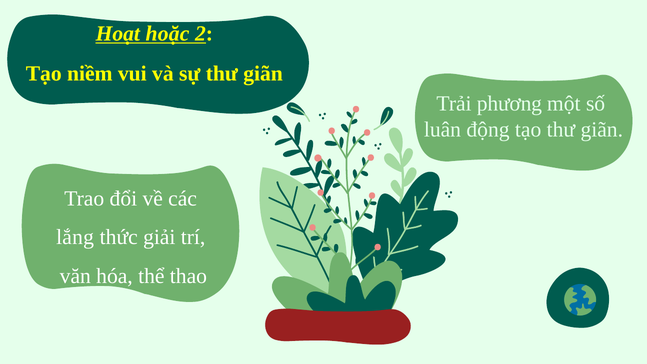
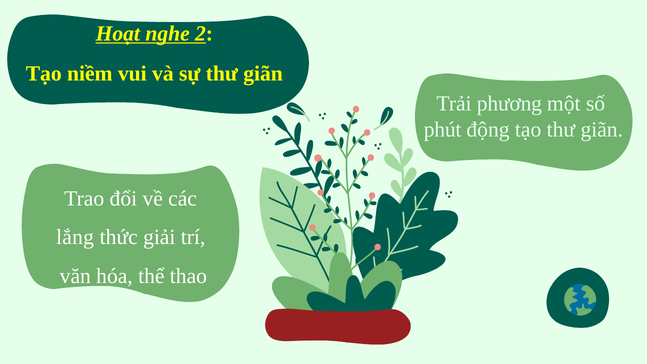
hoặc: hoặc -> nghe
luân: luân -> phút
